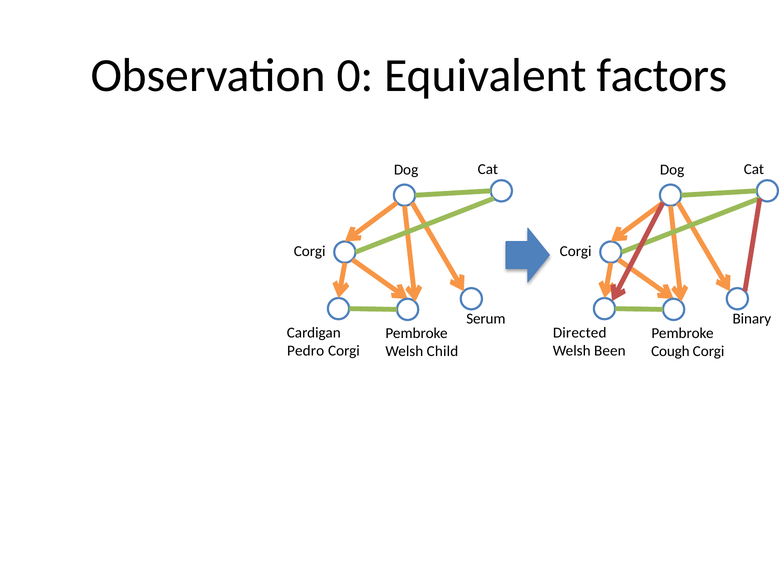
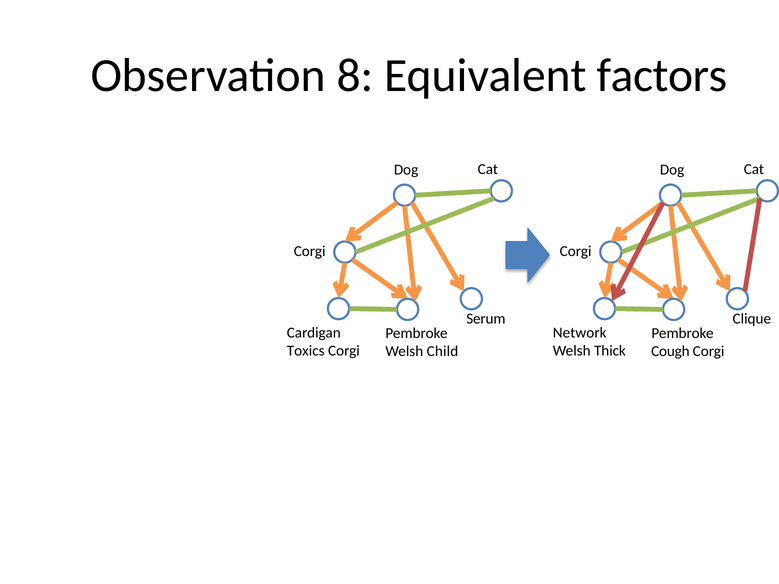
0: 0 -> 8
Binary: Binary -> Clique
Directed: Directed -> Network
Pedro: Pedro -> Toxics
Been: Been -> Thick
